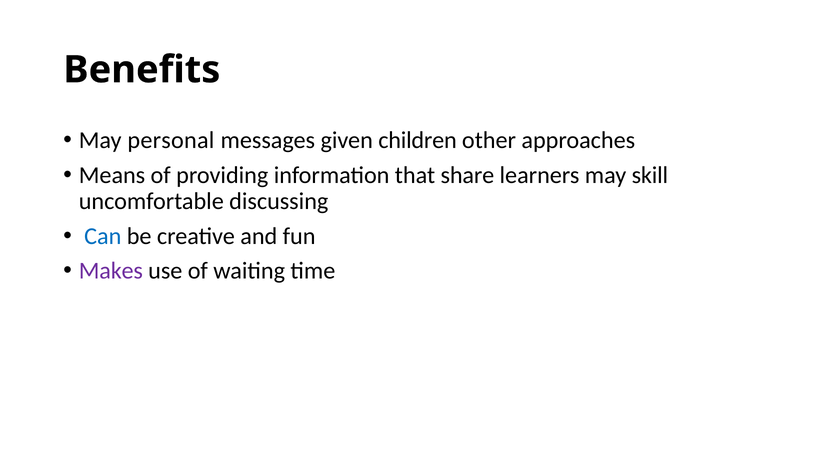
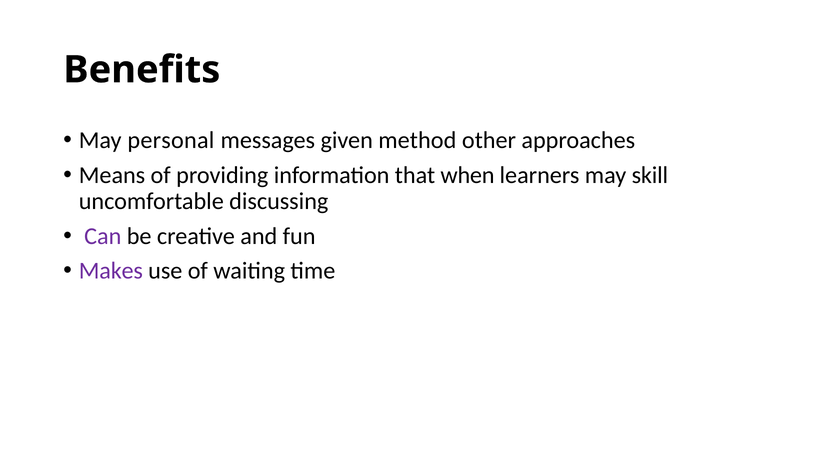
children: children -> method
share: share -> when
Can colour: blue -> purple
